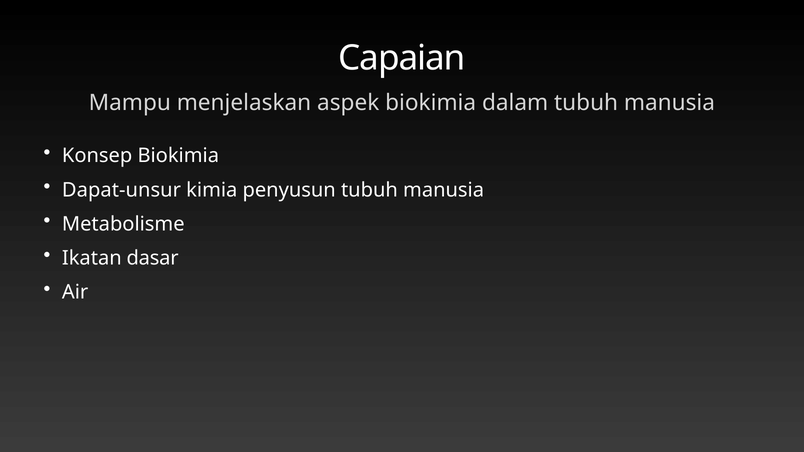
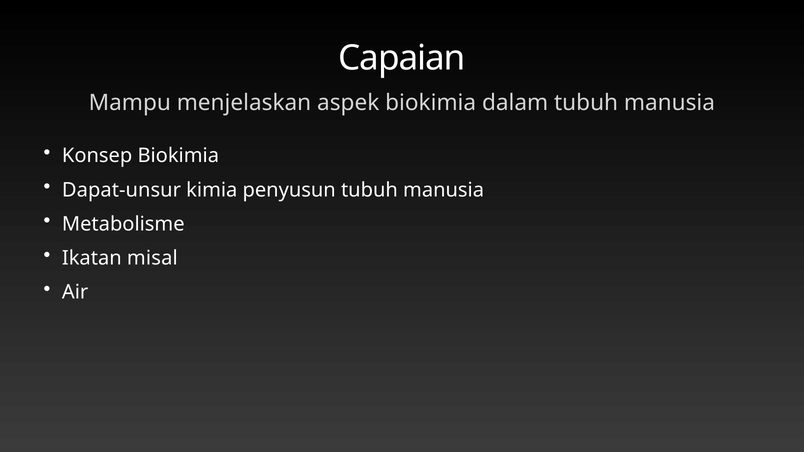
dasar: dasar -> misal
